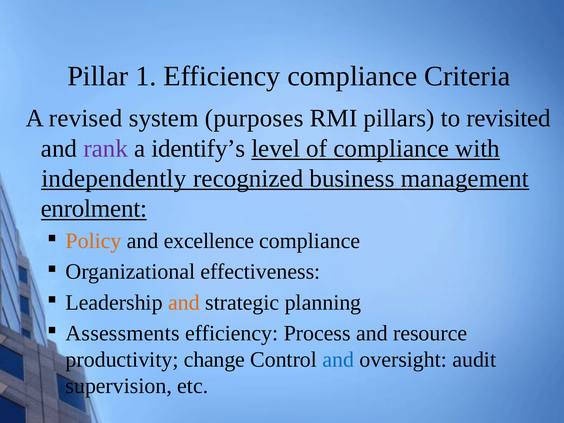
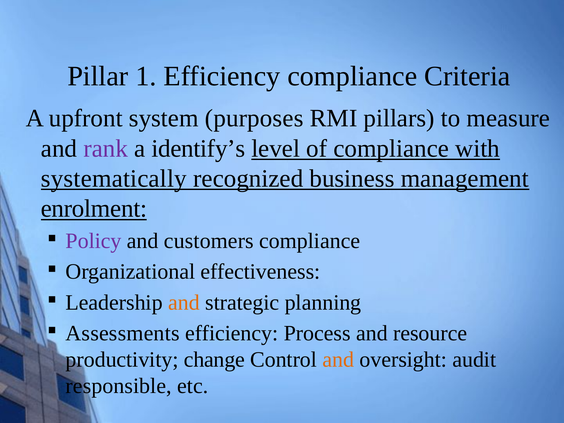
revised: revised -> upfront
revisited: revisited -> measure
independently: independently -> systematically
Policy colour: orange -> purple
excellence: excellence -> customers
and at (338, 359) colour: blue -> orange
supervision: supervision -> responsible
